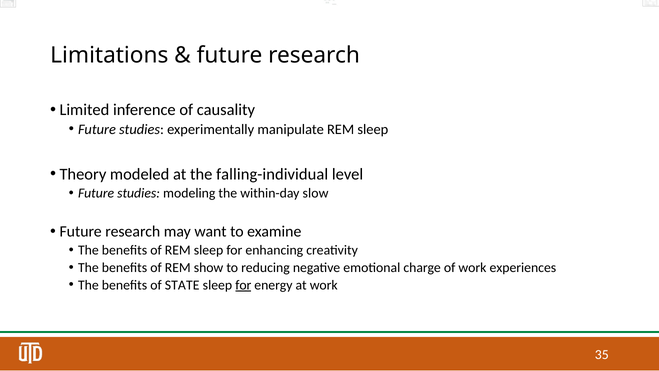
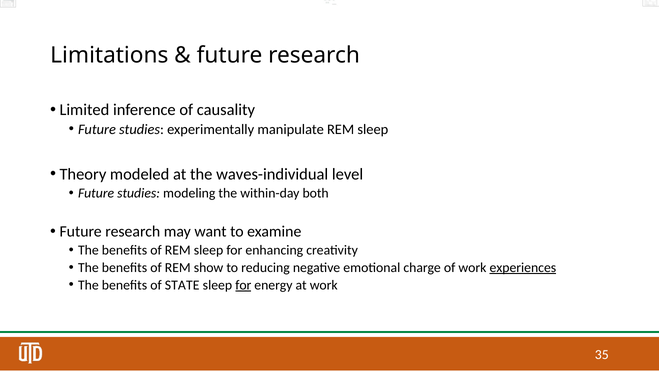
falling-individual: falling-individual -> waves-individual
slow: slow -> both
experiences underline: none -> present
